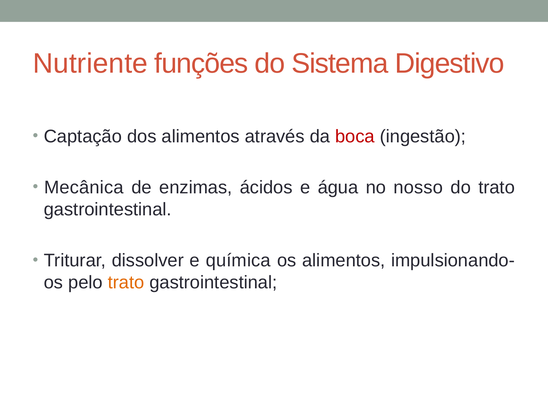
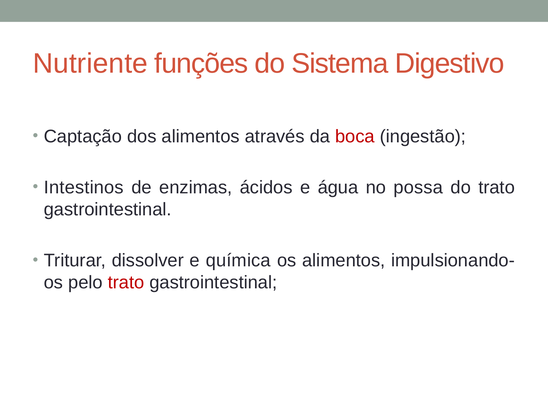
Mecânica: Mecânica -> Intestinos
nosso: nosso -> possa
trato at (126, 283) colour: orange -> red
